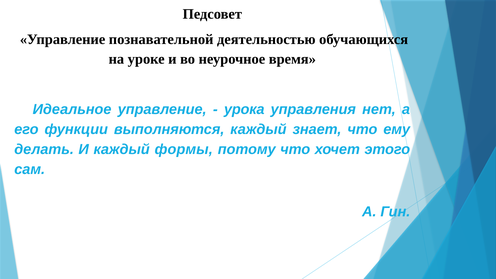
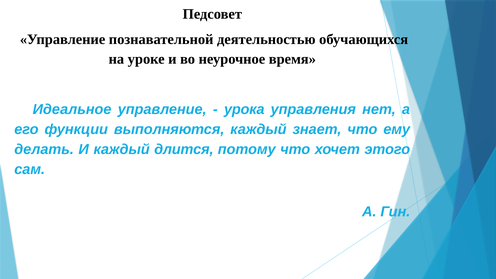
формы: формы -> длится
